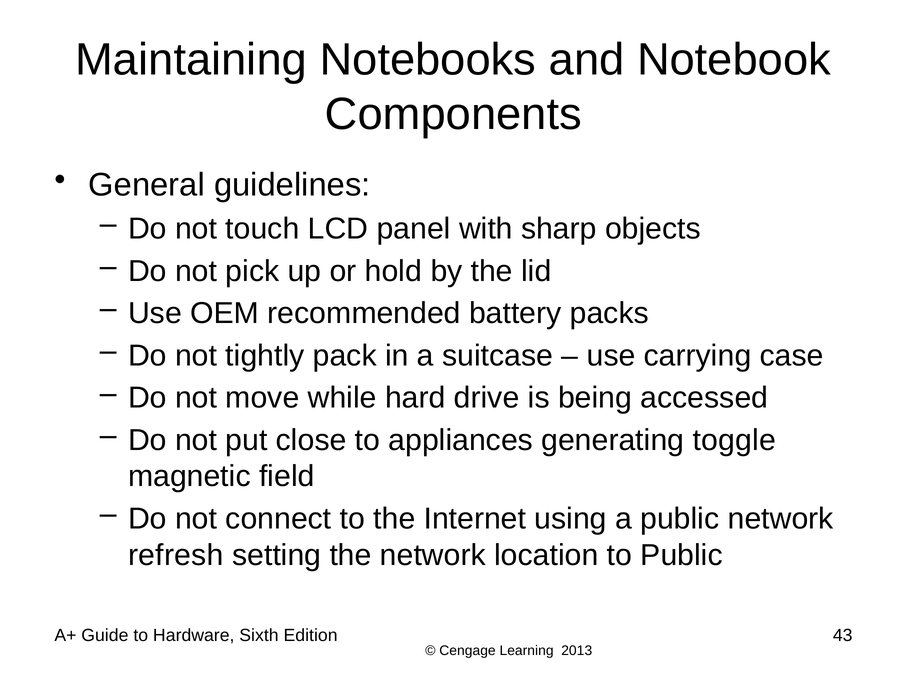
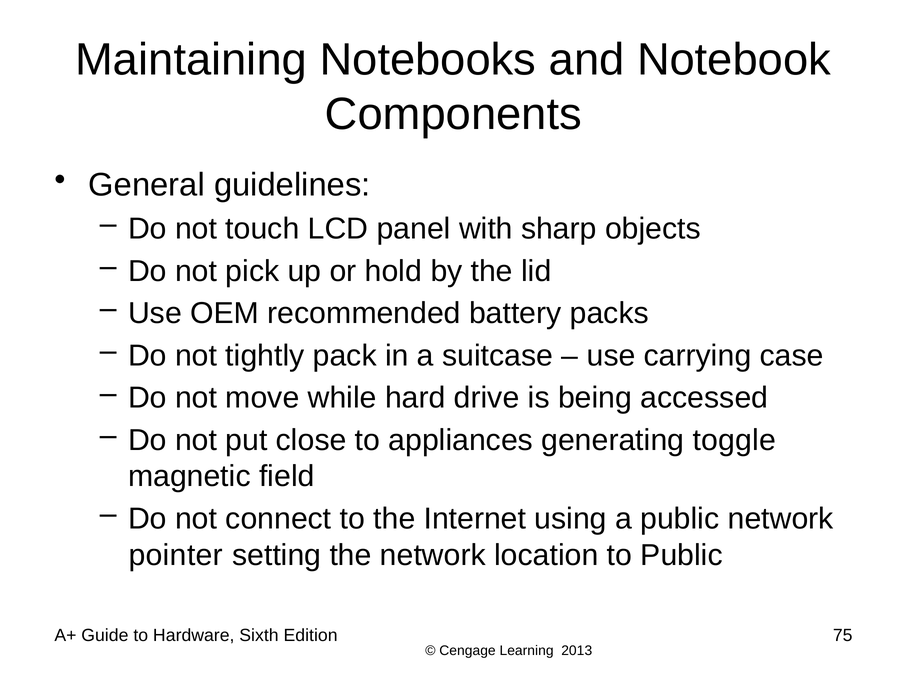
refresh: refresh -> pointer
43: 43 -> 75
